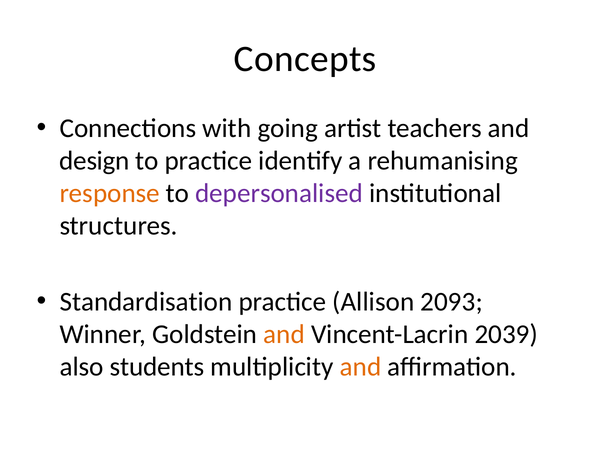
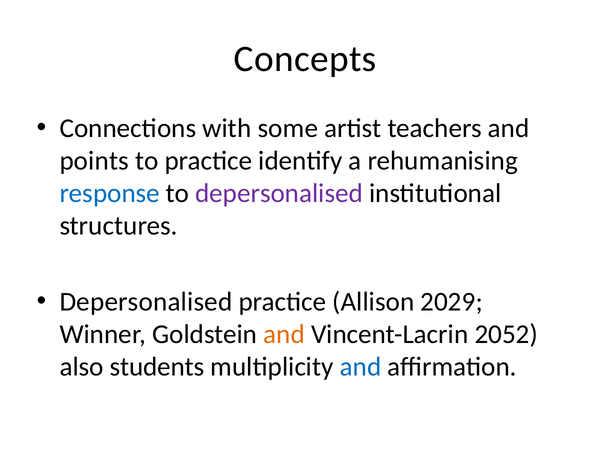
going: going -> some
design: design -> points
response colour: orange -> blue
Standardisation at (146, 302): Standardisation -> Depersonalised
2093: 2093 -> 2029
2039: 2039 -> 2052
and at (361, 367) colour: orange -> blue
